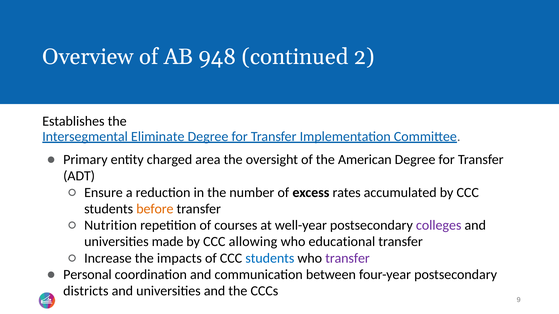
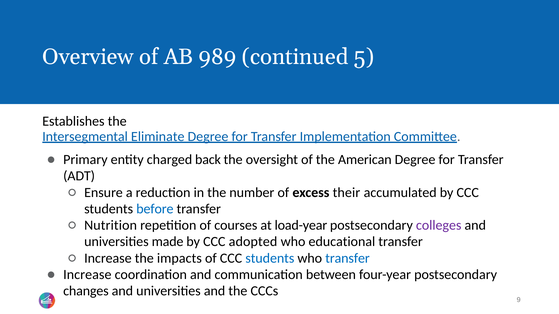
948: 948 -> 989
2: 2 -> 5
area: area -> back
rates: rates -> their
before colour: orange -> blue
well-year: well-year -> load-year
allowing: allowing -> adopted
transfer at (348, 258) colour: purple -> blue
Personal at (87, 275): Personal -> Increase
districts: districts -> changes
